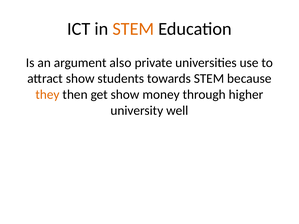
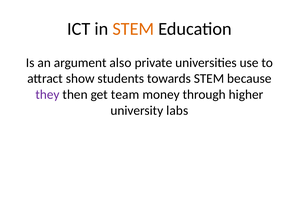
they colour: orange -> purple
get show: show -> team
well: well -> labs
